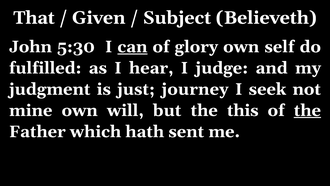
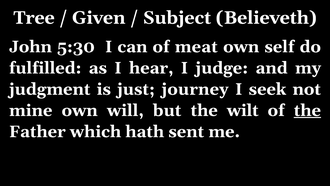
That: That -> Tree
can underline: present -> none
glory: glory -> meat
this: this -> wilt
